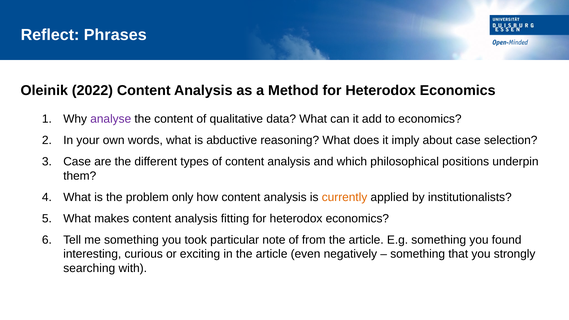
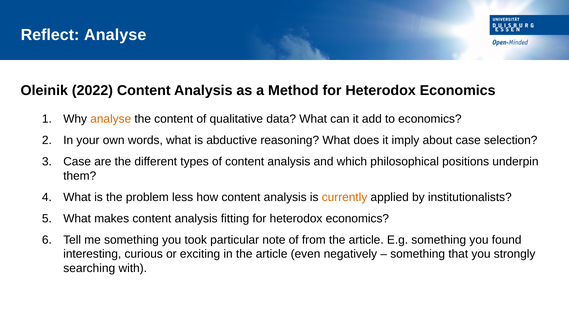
Reflect Phrases: Phrases -> Analyse
analyse at (111, 119) colour: purple -> orange
only: only -> less
